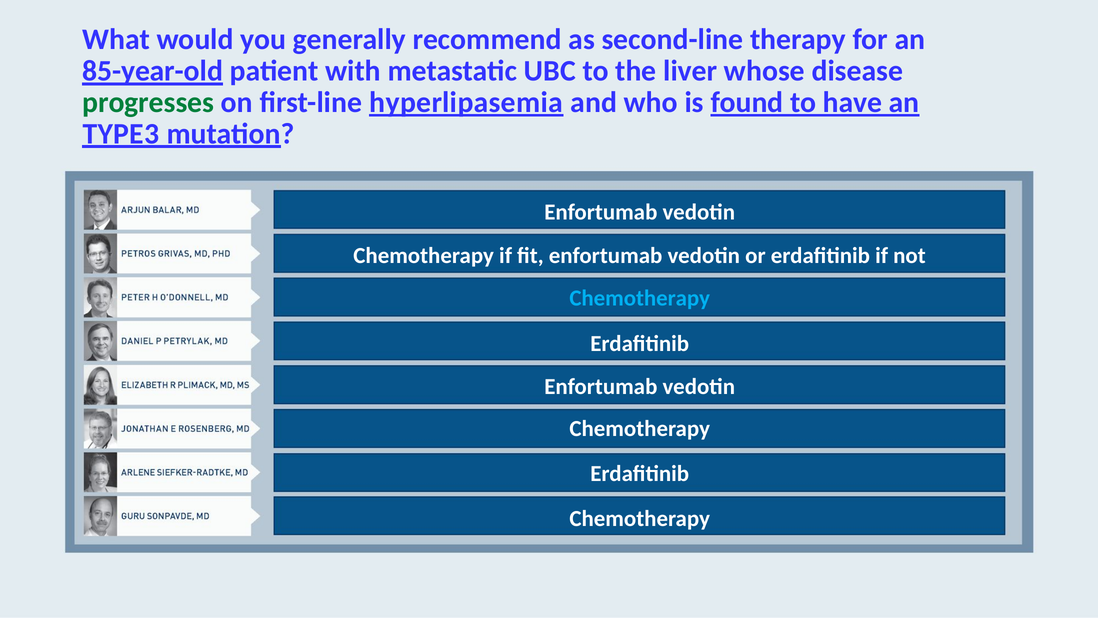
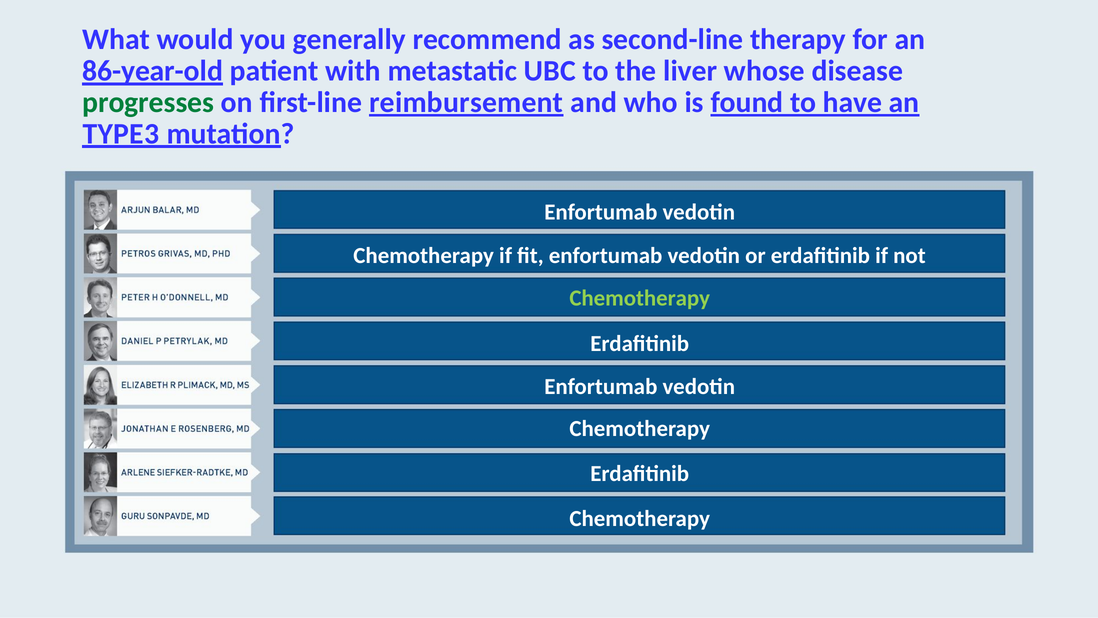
85-year-old: 85-year-old -> 86-year-old
hyperlipasemia: hyperlipasemia -> reimbursement
Chemotherapy at (640, 298) colour: light blue -> light green
